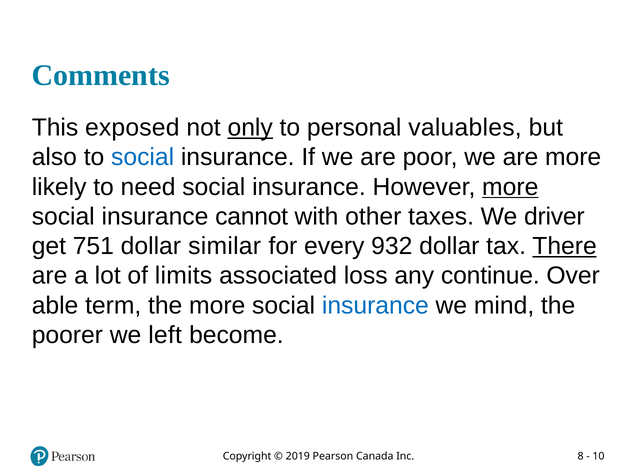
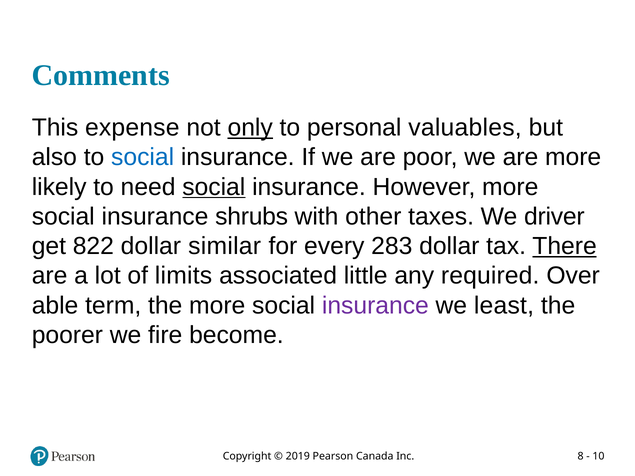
exposed: exposed -> expense
social at (214, 187) underline: none -> present
more at (510, 187) underline: present -> none
cannot: cannot -> shrubs
751: 751 -> 822
932: 932 -> 283
loss: loss -> little
continue: continue -> required
insurance at (375, 306) colour: blue -> purple
mind: mind -> least
left: left -> fire
